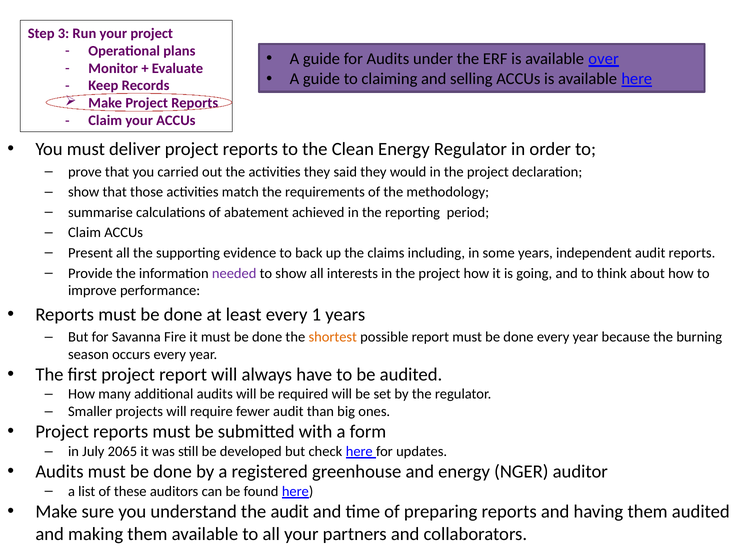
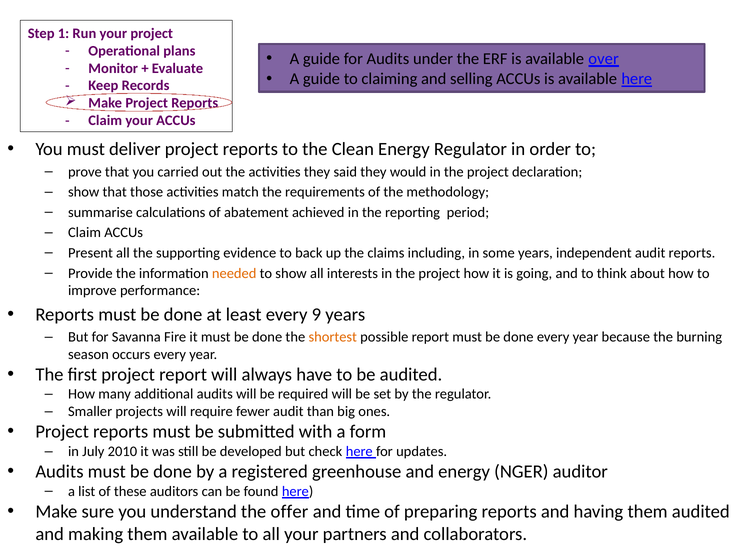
3: 3 -> 1
needed colour: purple -> orange
1: 1 -> 9
2065: 2065 -> 2010
the audit: audit -> offer
